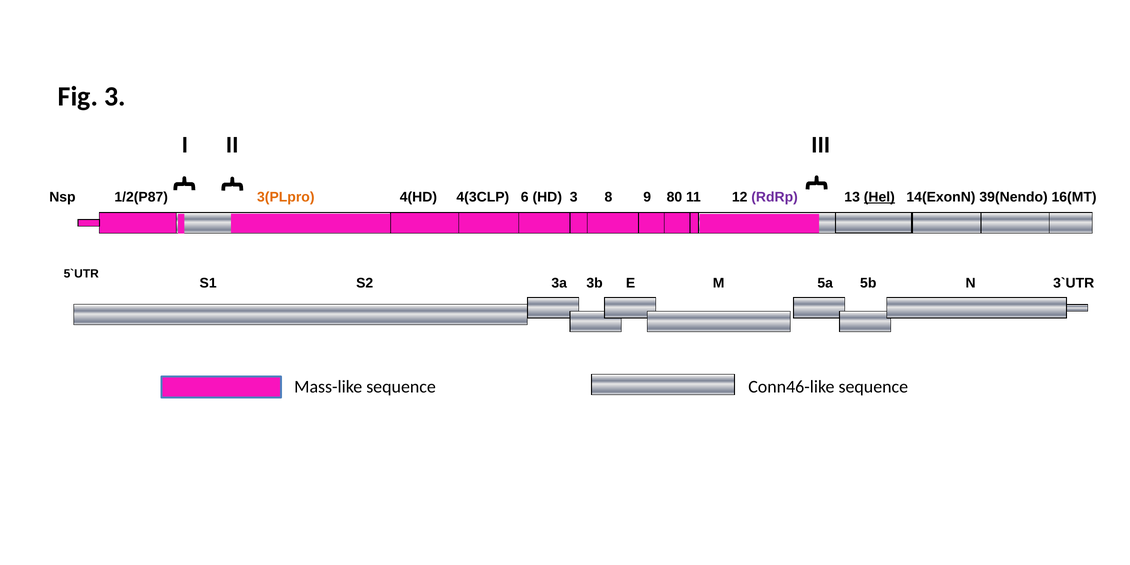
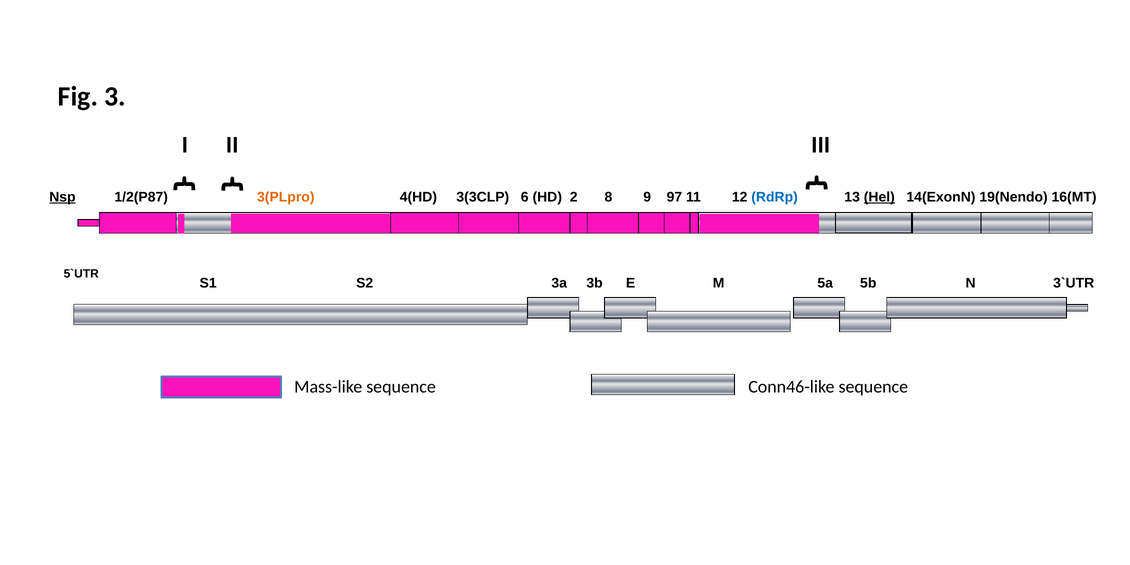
Nsp underline: none -> present
4(3CLP: 4(3CLP -> 3(3CLP
HD 3: 3 -> 2
80: 80 -> 97
RdRp colour: purple -> blue
39(Nendo: 39(Nendo -> 19(Nendo
